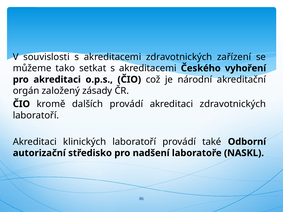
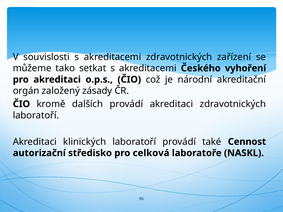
Odborní: Odborní -> Cennost
nadšení: nadšení -> celková
